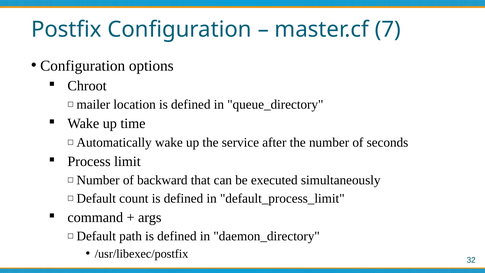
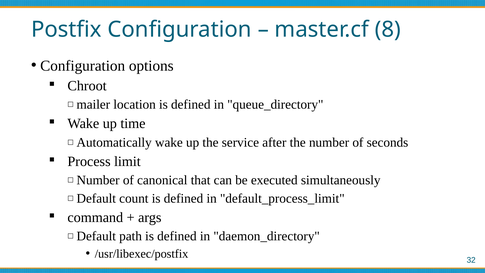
7: 7 -> 8
backward: backward -> canonical
